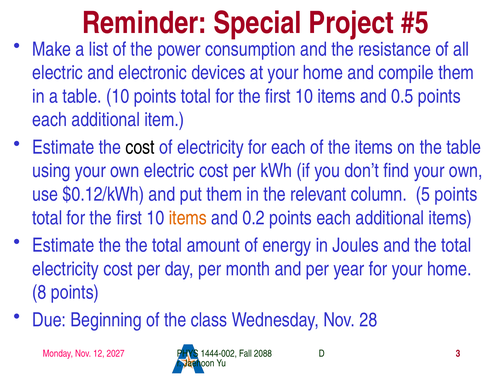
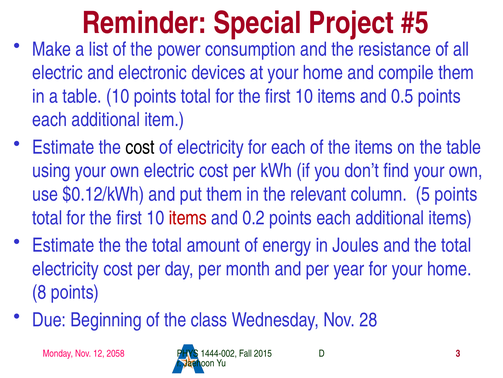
items at (188, 217) colour: orange -> red
2027: 2027 -> 2058
2088: 2088 -> 2015
